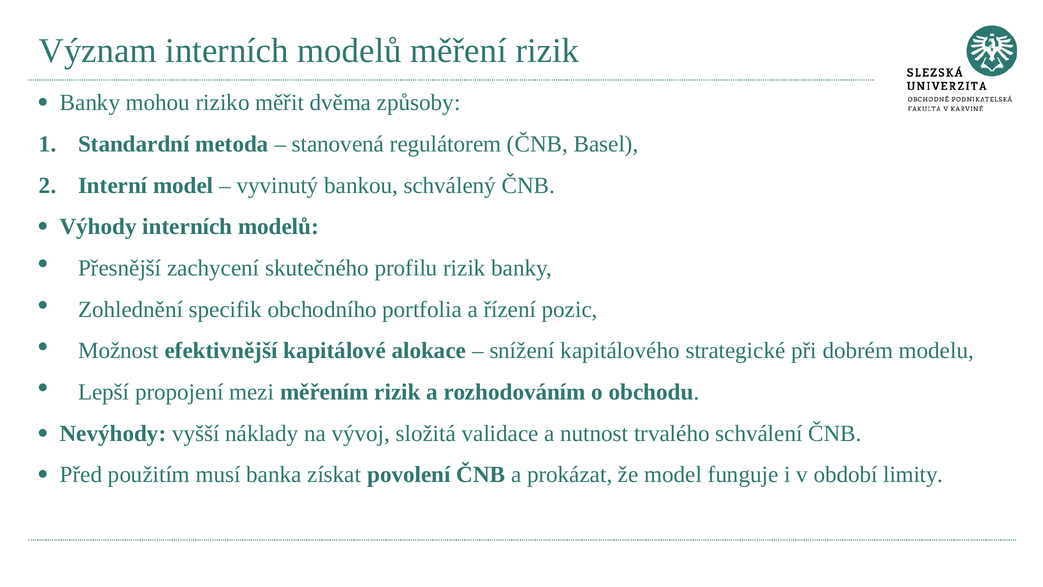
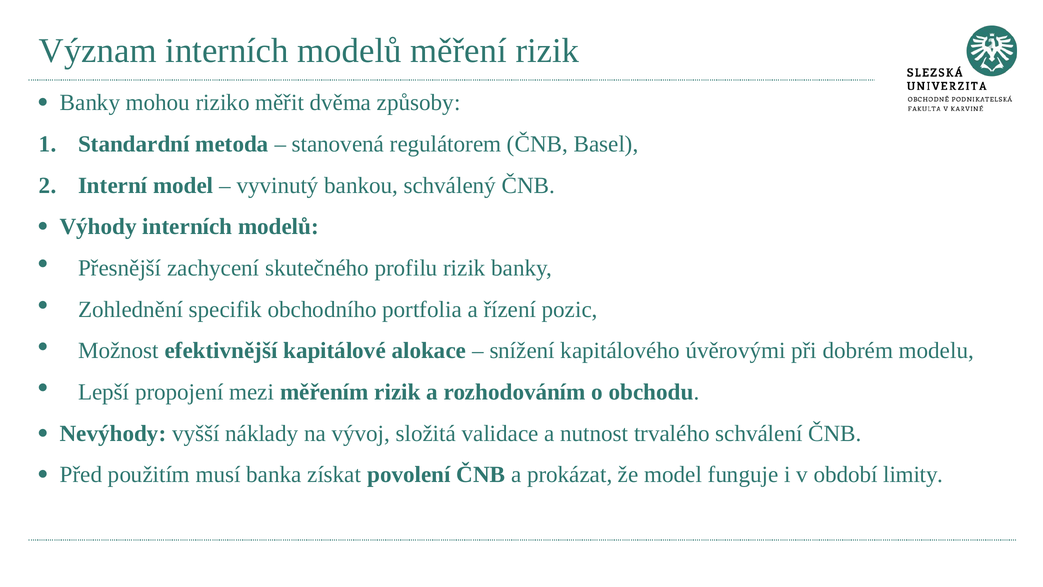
strategické: strategické -> úvěrovými
